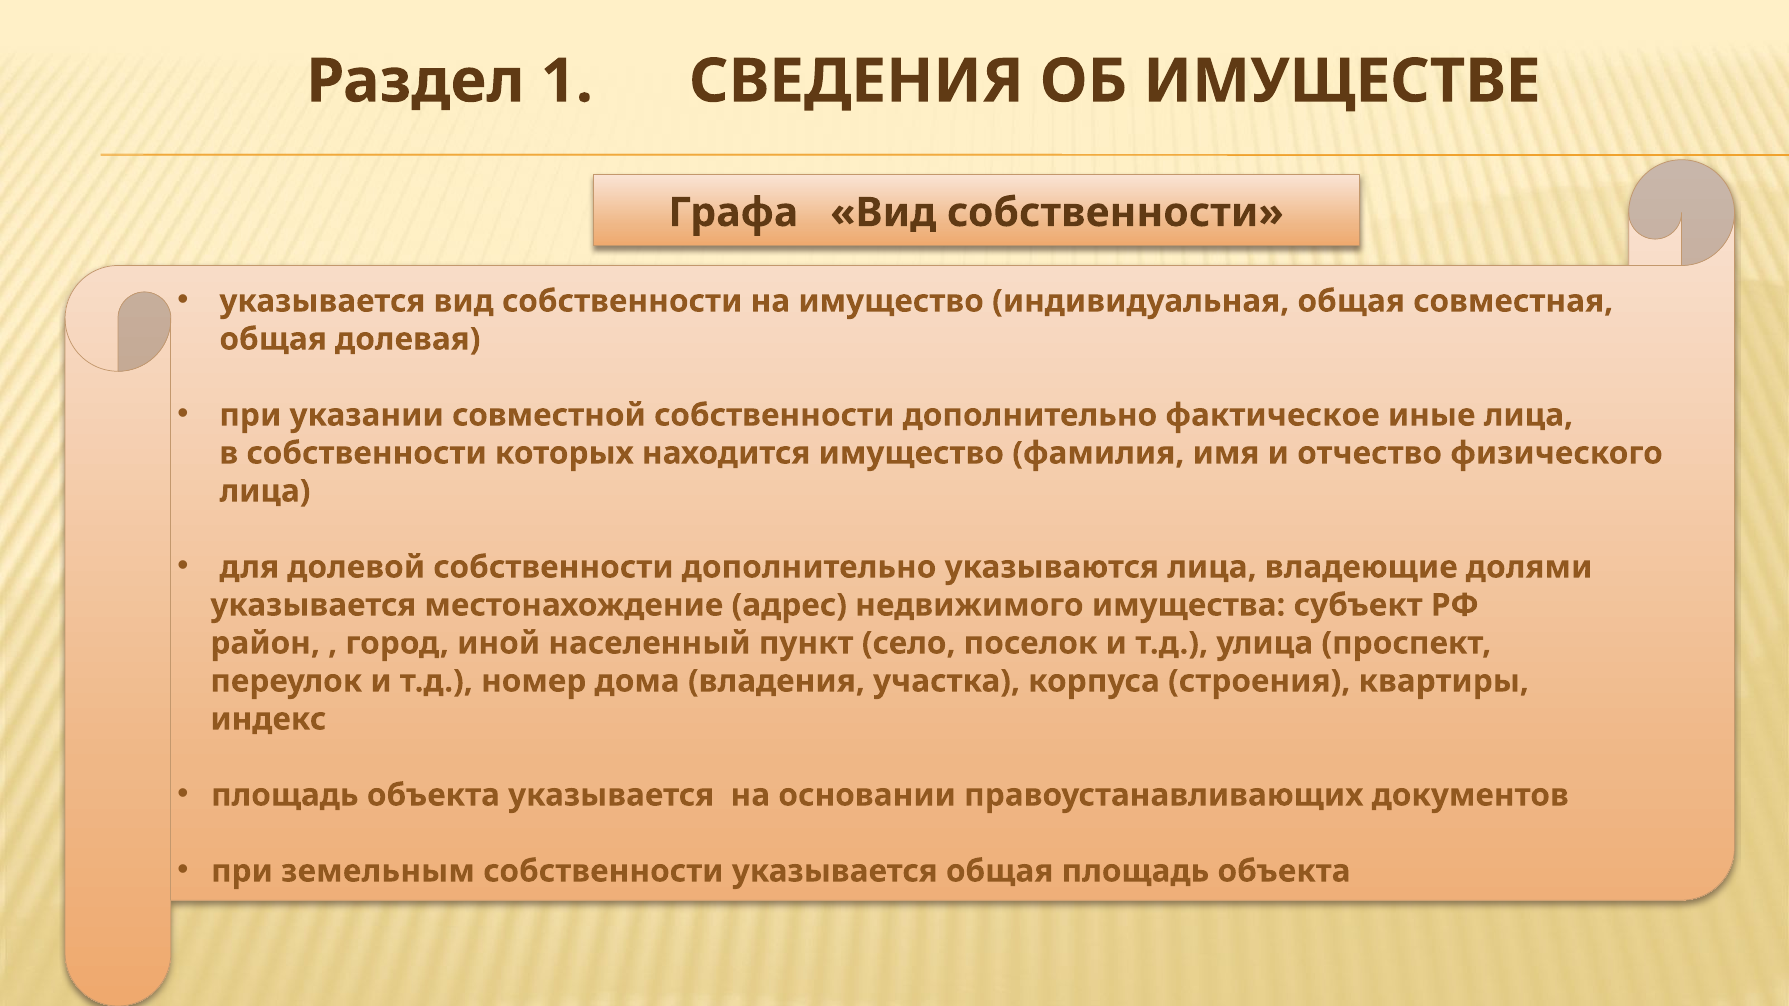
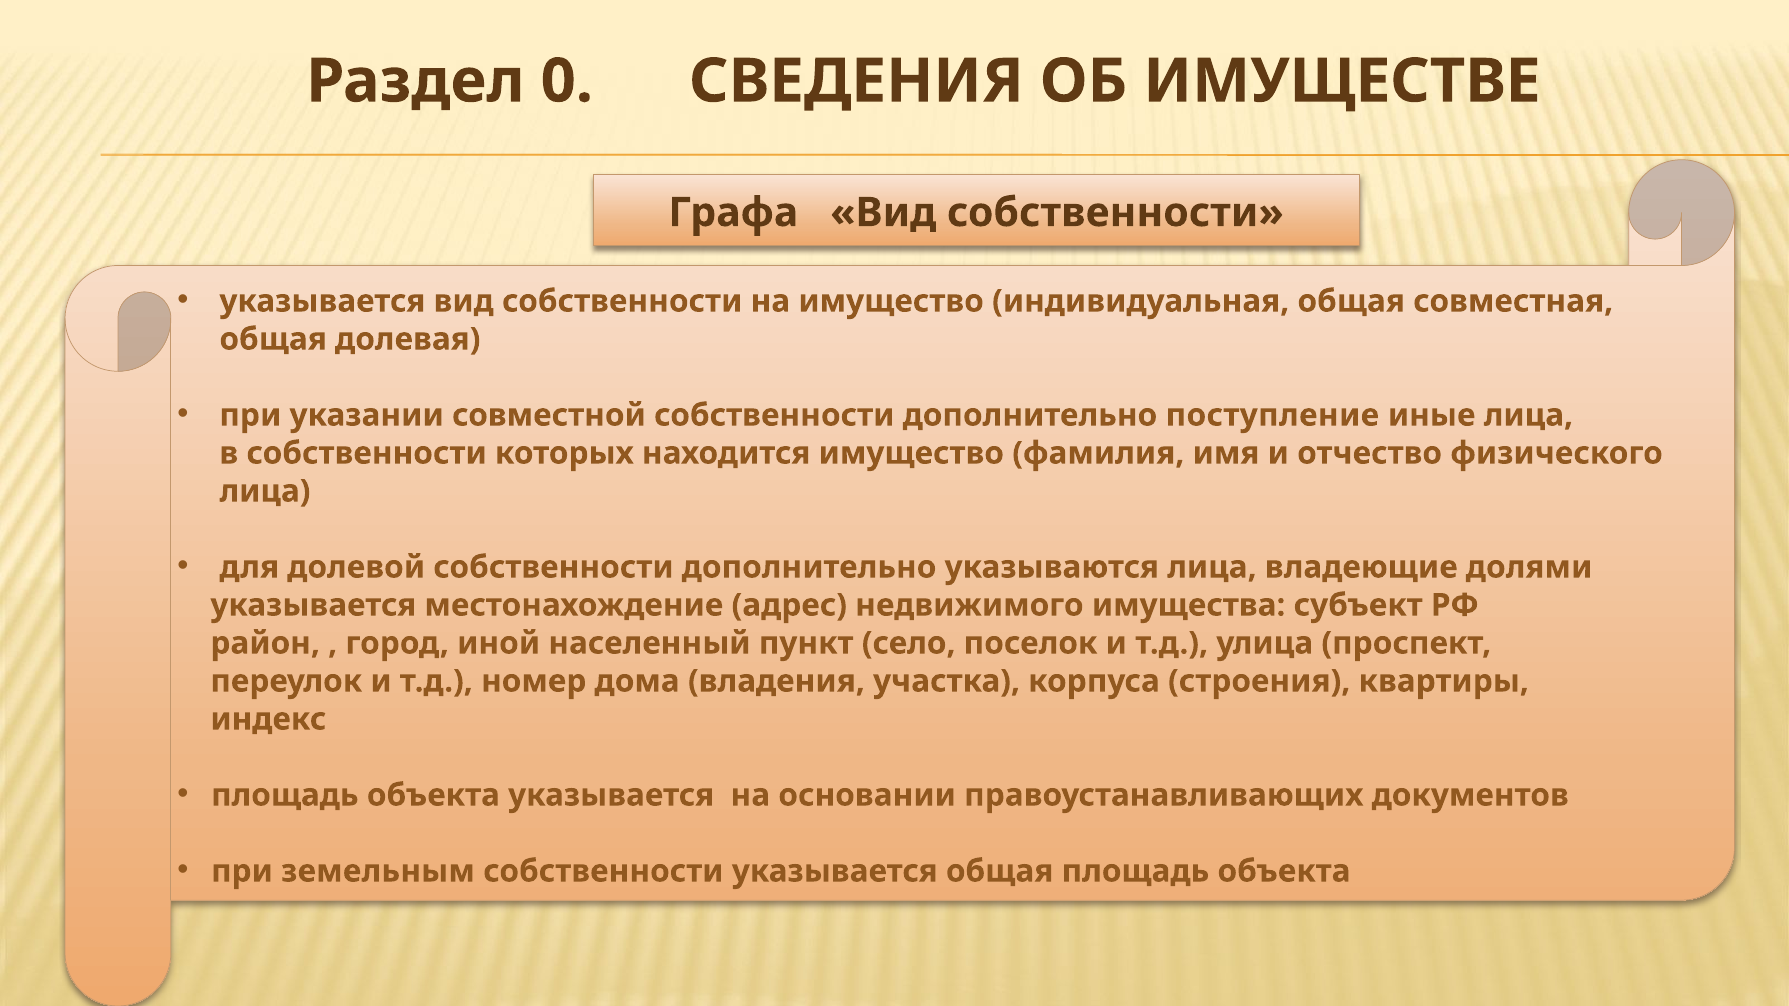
1: 1 -> 0
фактическое: фактическое -> поступление
